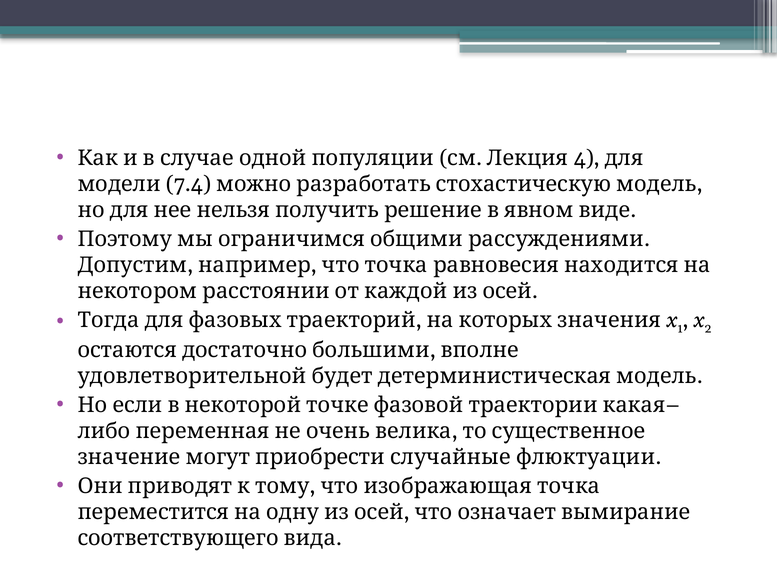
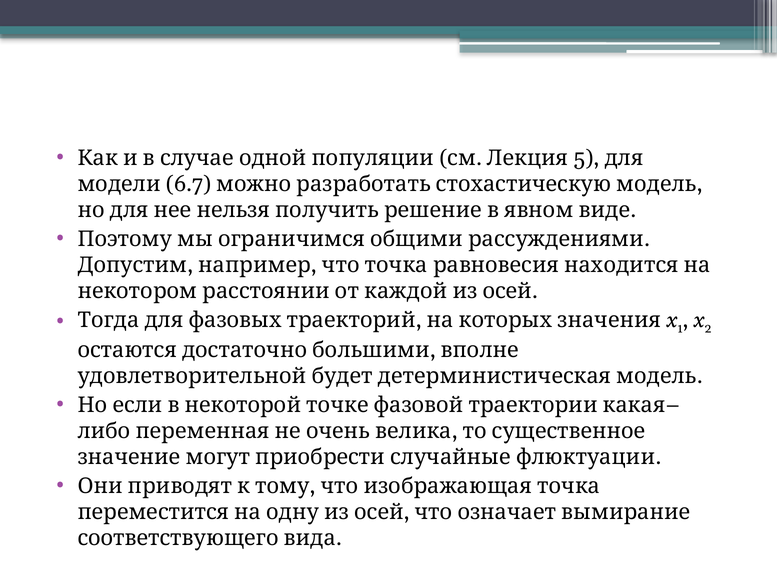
4: 4 -> 5
7.4: 7.4 -> 6.7
